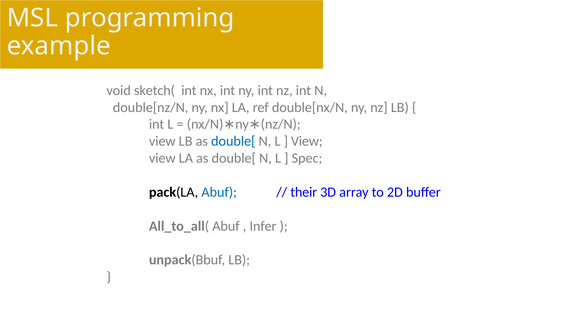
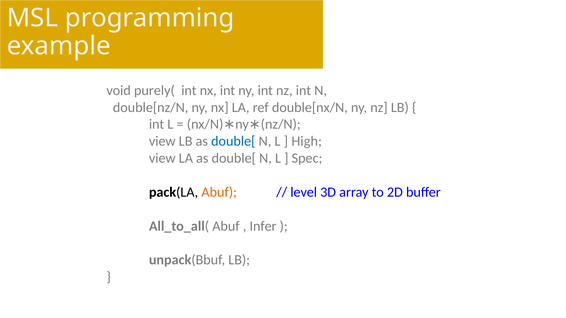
sketch(: sketch( -> purely(
View at (307, 141): View -> High
Abuf at (219, 192) colour: blue -> orange
their: their -> level
